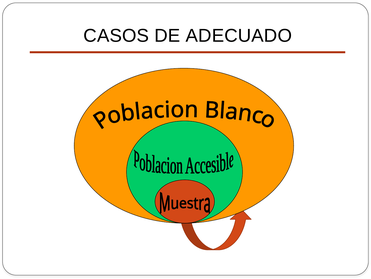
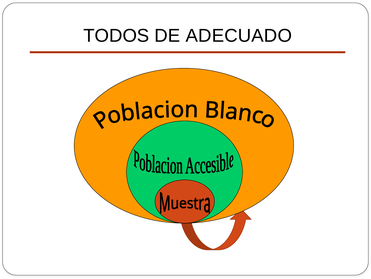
CASOS: CASOS -> TODOS
